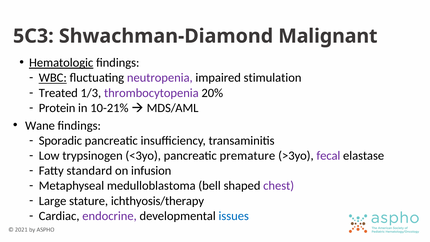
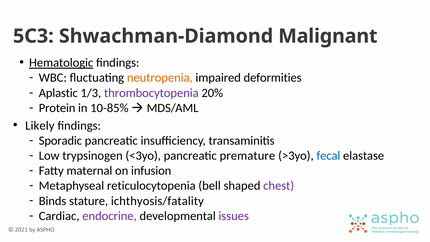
WBC underline: present -> none
neutropenia colour: purple -> orange
stimulation: stimulation -> deformities
Treated: Treated -> Aplastic
10-21%: 10-21% -> 10-85%
Wane: Wane -> Likely
fecal colour: purple -> blue
standard: standard -> maternal
medulloblastoma: medulloblastoma -> reticulocytopenia
Large: Large -> Binds
ichthyosis/therapy: ichthyosis/therapy -> ichthyosis/fatality
issues colour: blue -> purple
